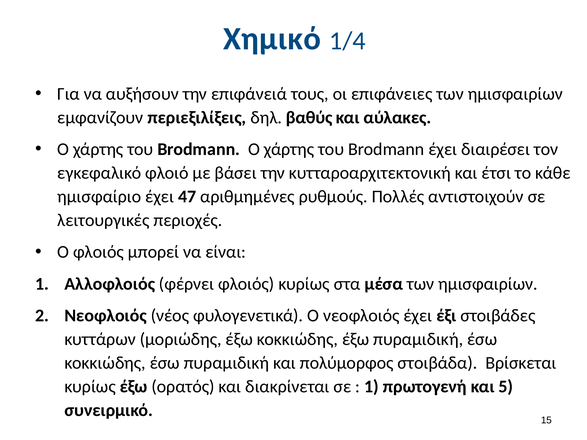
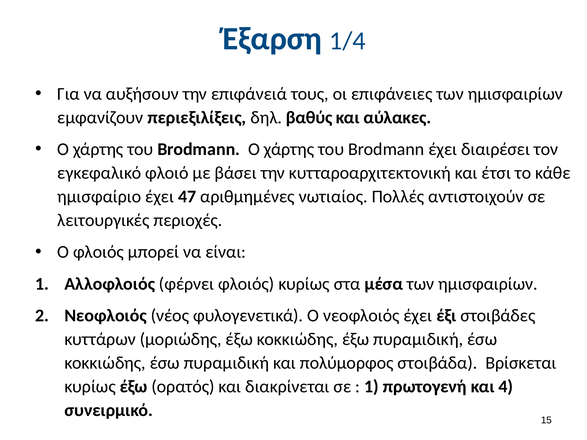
Χημικό: Χημικό -> Έξαρση
ρυθμούς: ρυθμούς -> νωτιαίος
5: 5 -> 4
